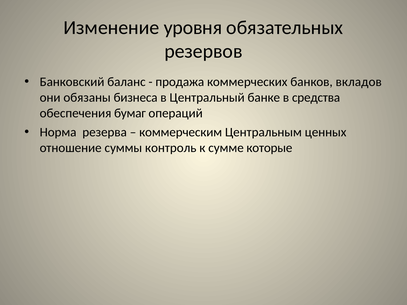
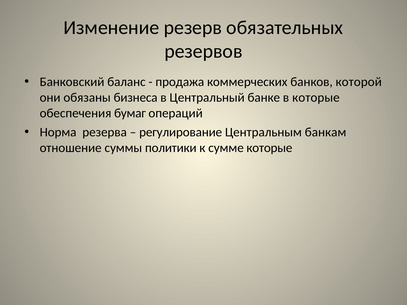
уровня: уровня -> резерв
вкладов: вкладов -> которой
в средства: средства -> которые
коммерческим: коммерческим -> регулирование
ценных: ценных -> банкам
контроль: контроль -> политики
